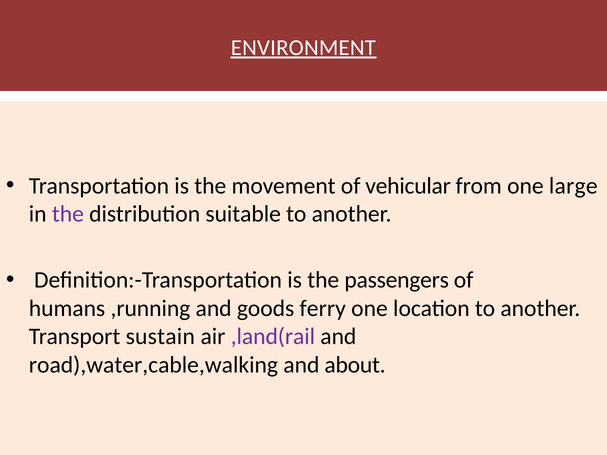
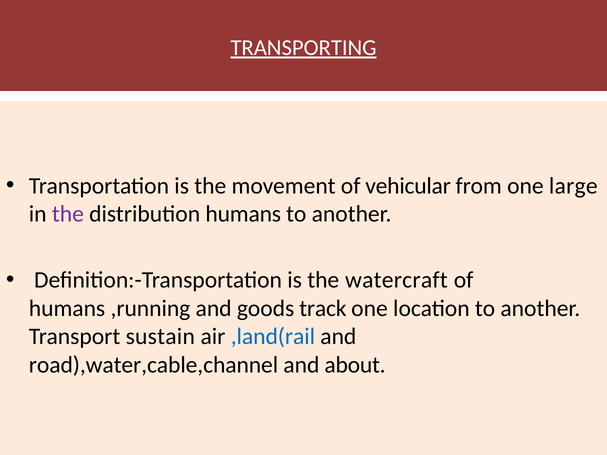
ENVIRONMENT: ENVIRONMENT -> TRANSPORTING
distribution suitable: suitable -> humans
passengers: passengers -> watercraft
ferry: ferry -> track
,land(rail colour: purple -> blue
road),water,cable,walking: road),water,cable,walking -> road),water,cable,channel
